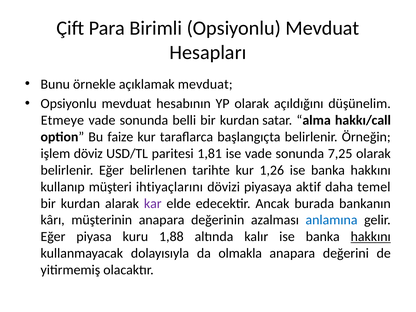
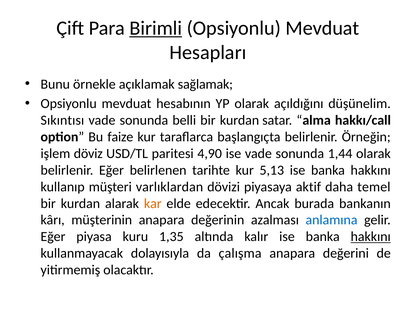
Birimli underline: none -> present
açıklamak mevduat: mevduat -> sağlamak
Etmeye: Etmeye -> Sıkıntısı
1,81: 1,81 -> 4,90
7,25: 7,25 -> 1,44
1,26: 1,26 -> 5,13
ihtiyaçlarını: ihtiyaçlarını -> varlıklardan
kar colour: purple -> orange
1,88: 1,88 -> 1,35
olmakla: olmakla -> çalışma
